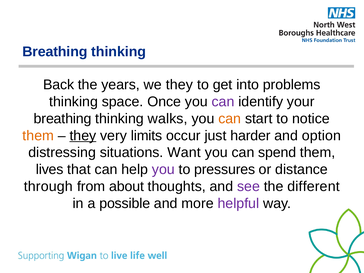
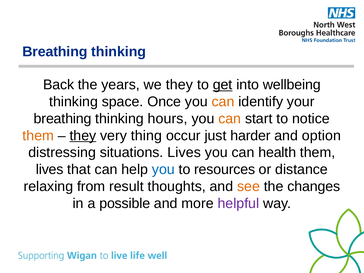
get underline: none -> present
problems: problems -> wellbeing
can at (223, 102) colour: purple -> orange
walks: walks -> hours
limits: limits -> thing
situations Want: Want -> Lives
spend: spend -> health
you at (163, 169) colour: purple -> blue
pressures: pressures -> resources
through: through -> relaxing
about: about -> result
see colour: purple -> orange
different: different -> changes
